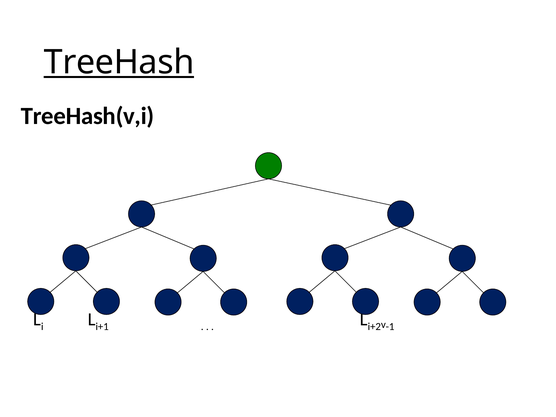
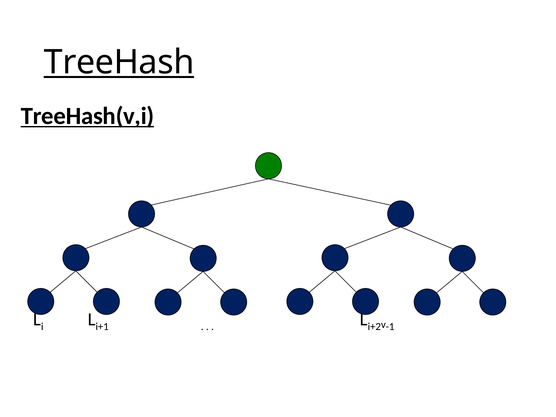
TreeHash(v,i underline: none -> present
